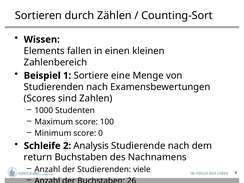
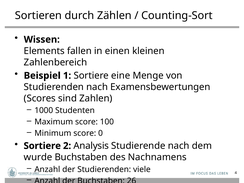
Schleife at (42, 146): Schleife -> Sortiere
return: return -> wurde
